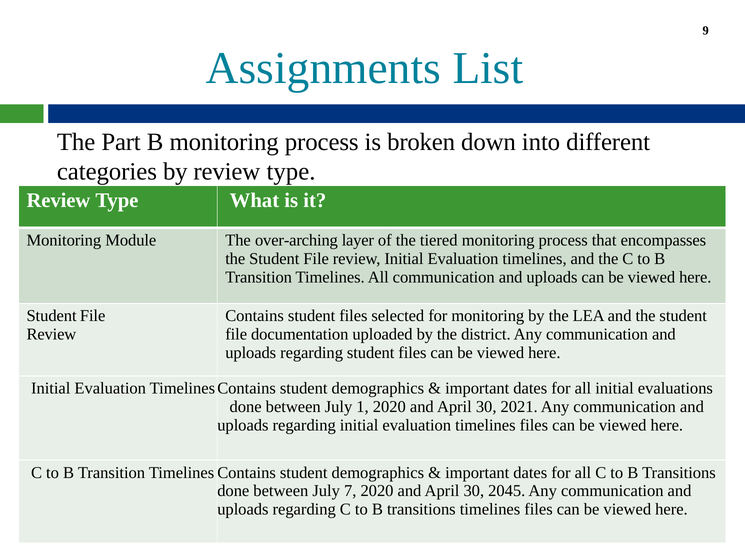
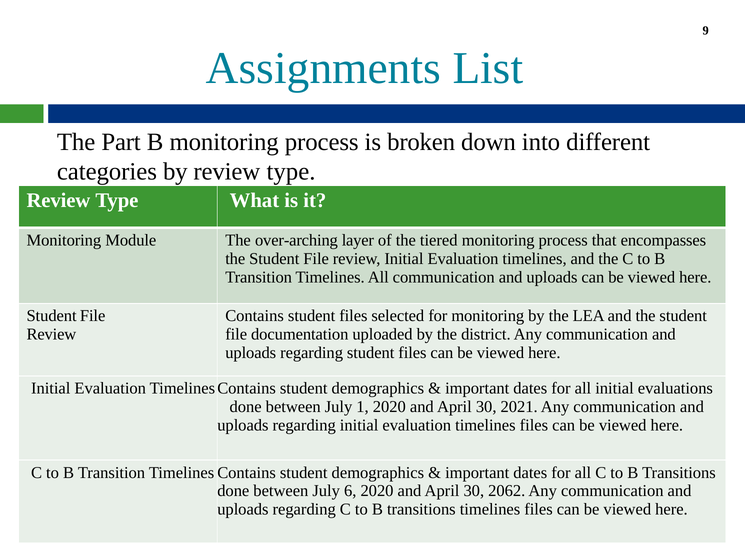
7: 7 -> 6
2045: 2045 -> 2062
